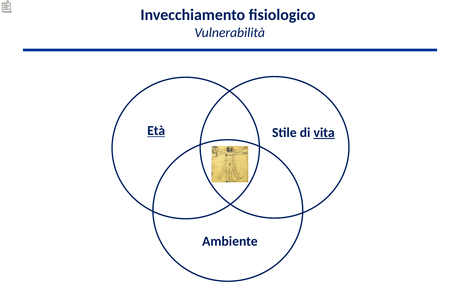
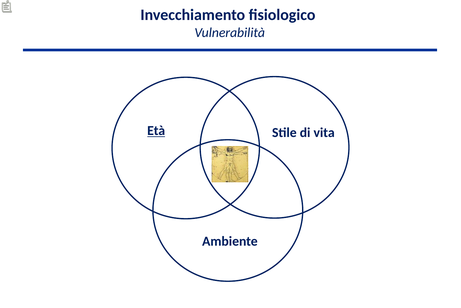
vita underline: present -> none
